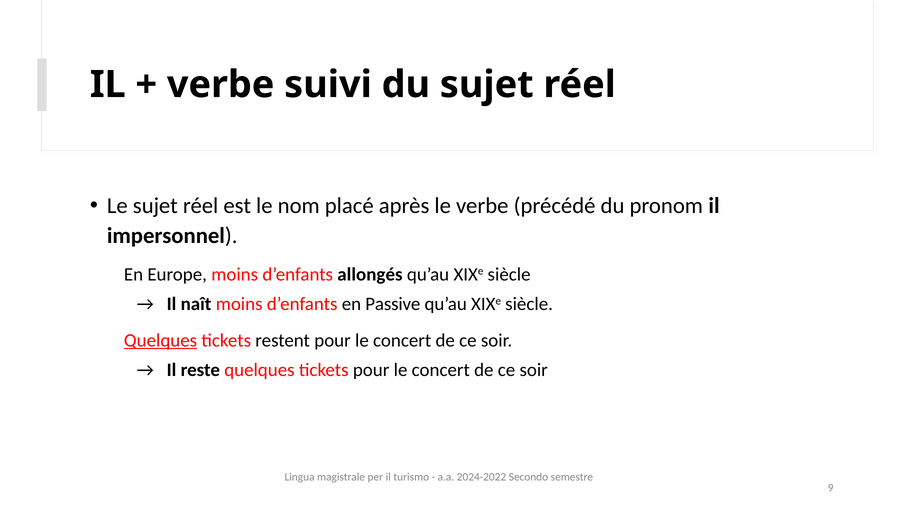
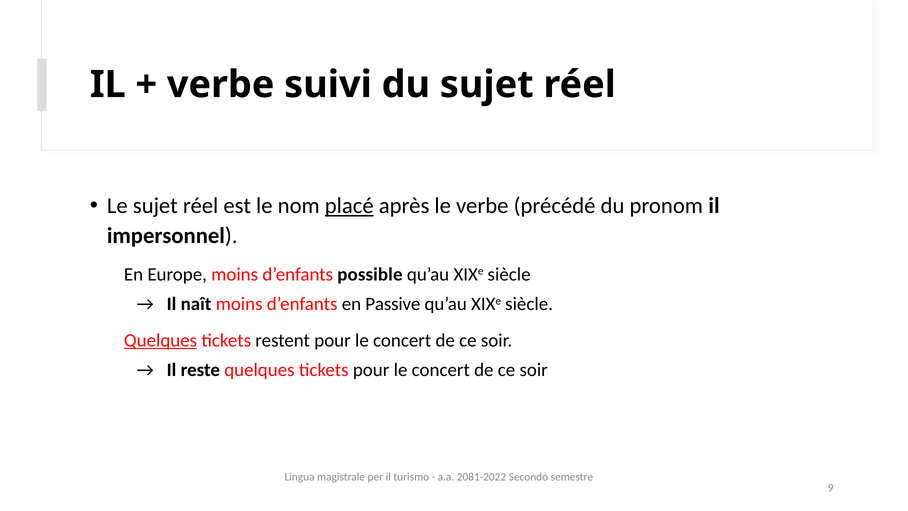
placé underline: none -> present
allongés: allongés -> possible
2024-2022: 2024-2022 -> 2081-2022
